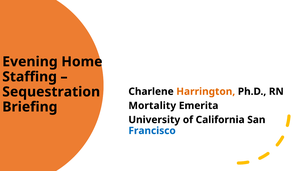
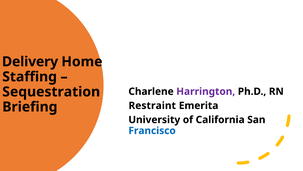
Evening: Evening -> Delivery
Harrington colour: orange -> purple
Mortality: Mortality -> Restraint
